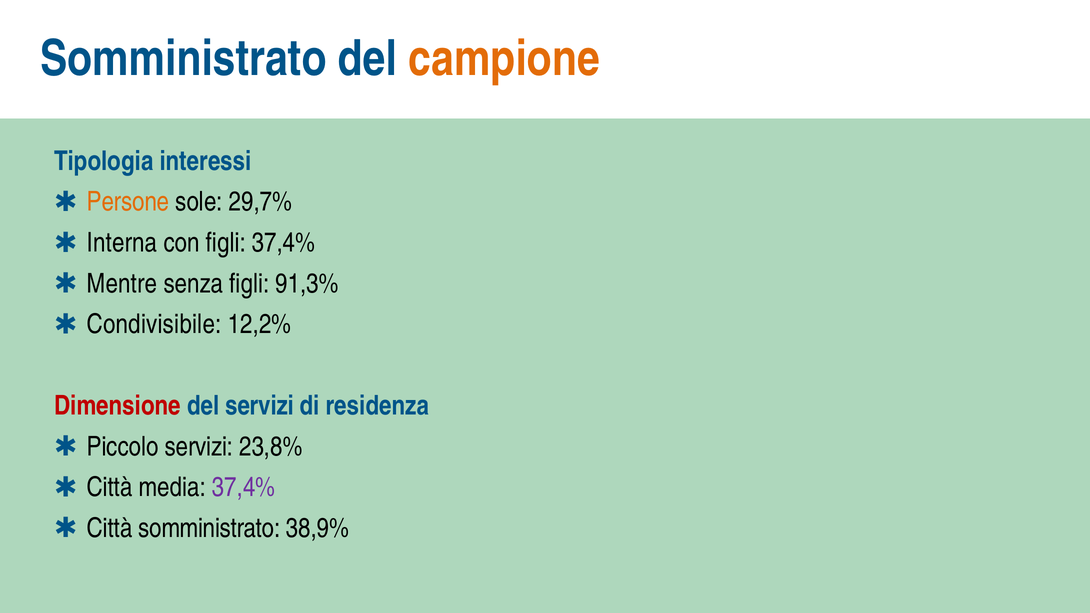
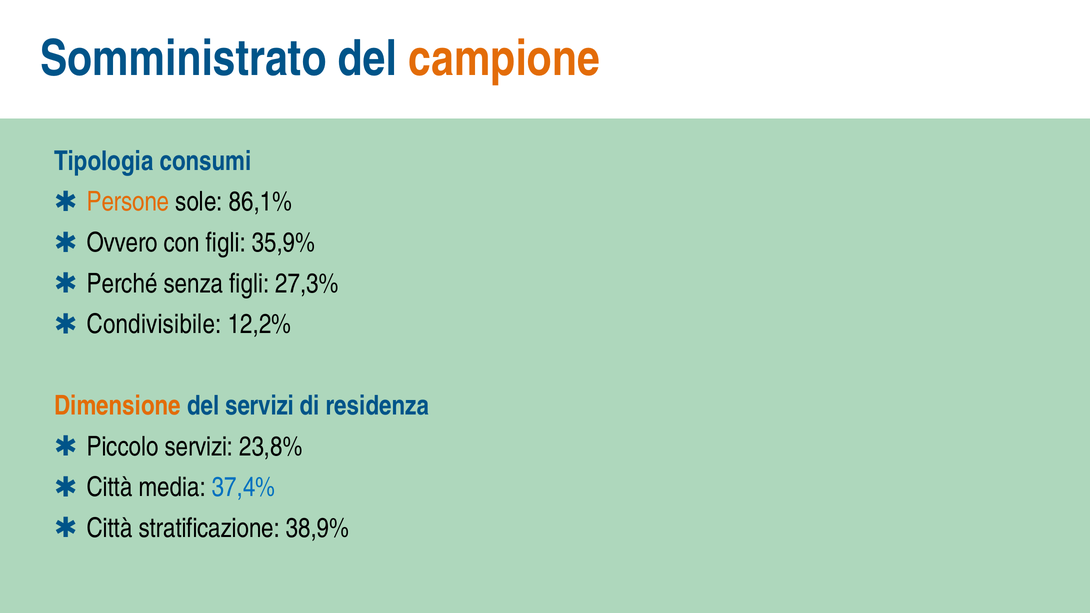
interessi: interessi -> consumi
29,7%: 29,7% -> 86,1%
Interna: Interna -> Ovvero
figli 37,4%: 37,4% -> 35,9%
Mentre: Mentre -> Perché
91,3%: 91,3% -> 27,3%
Dimensione colour: red -> orange
37,4% at (244, 487) colour: purple -> blue
Città somministrato: somministrato -> stratificazione
